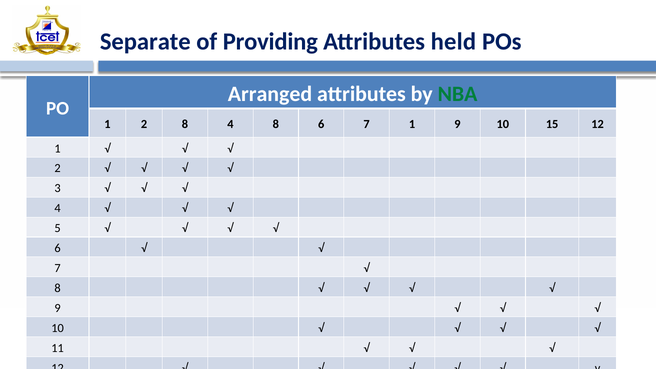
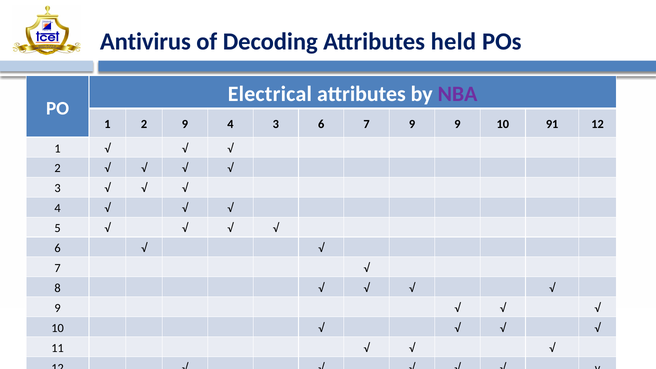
Separate: Separate -> Antivirus
Providing: Providing -> Decoding
Arranged: Arranged -> Electrical
NBA colour: green -> purple
2 8: 8 -> 9
4 8: 8 -> 3
7 1: 1 -> 9
15: 15 -> 91
